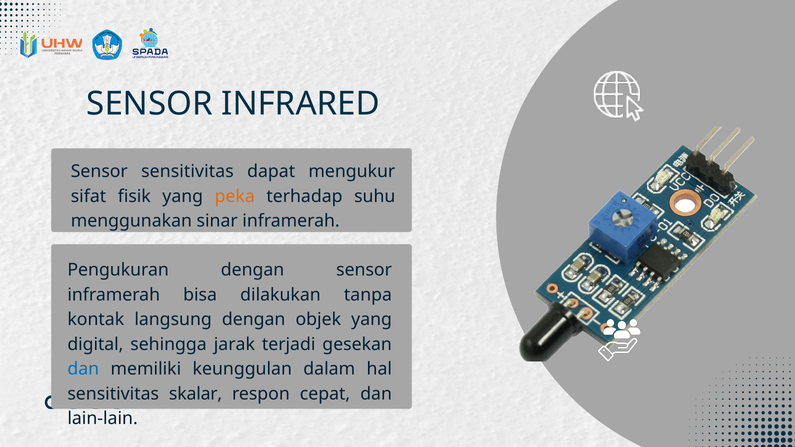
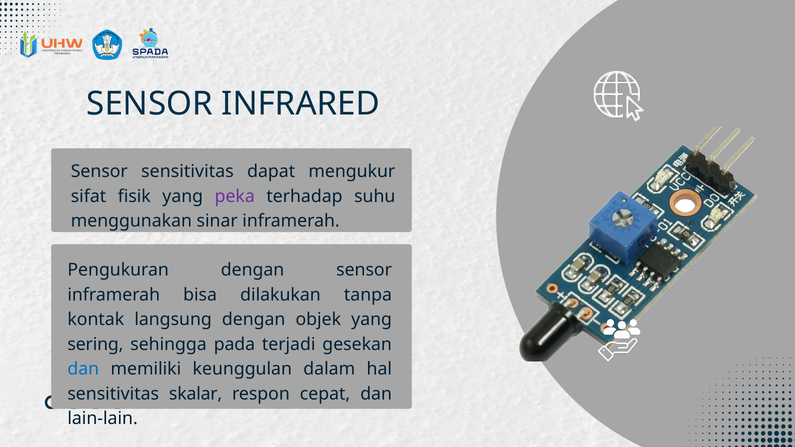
peka colour: orange -> purple
digital: digital -> sering
jarak: jarak -> pada
